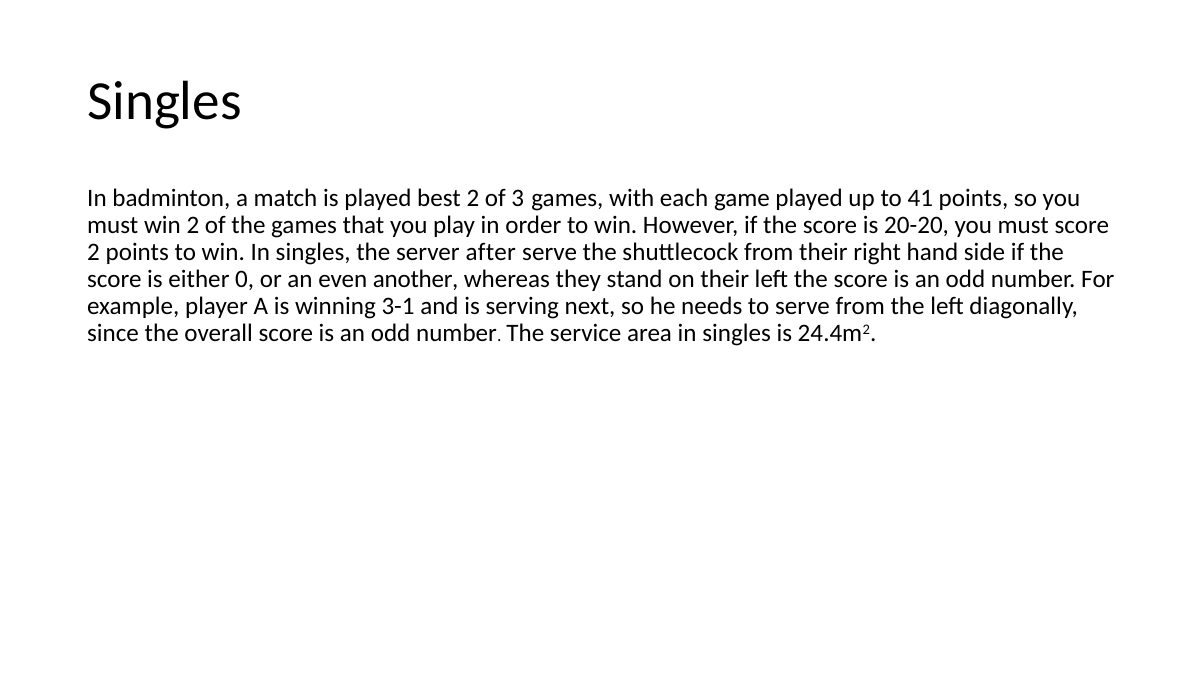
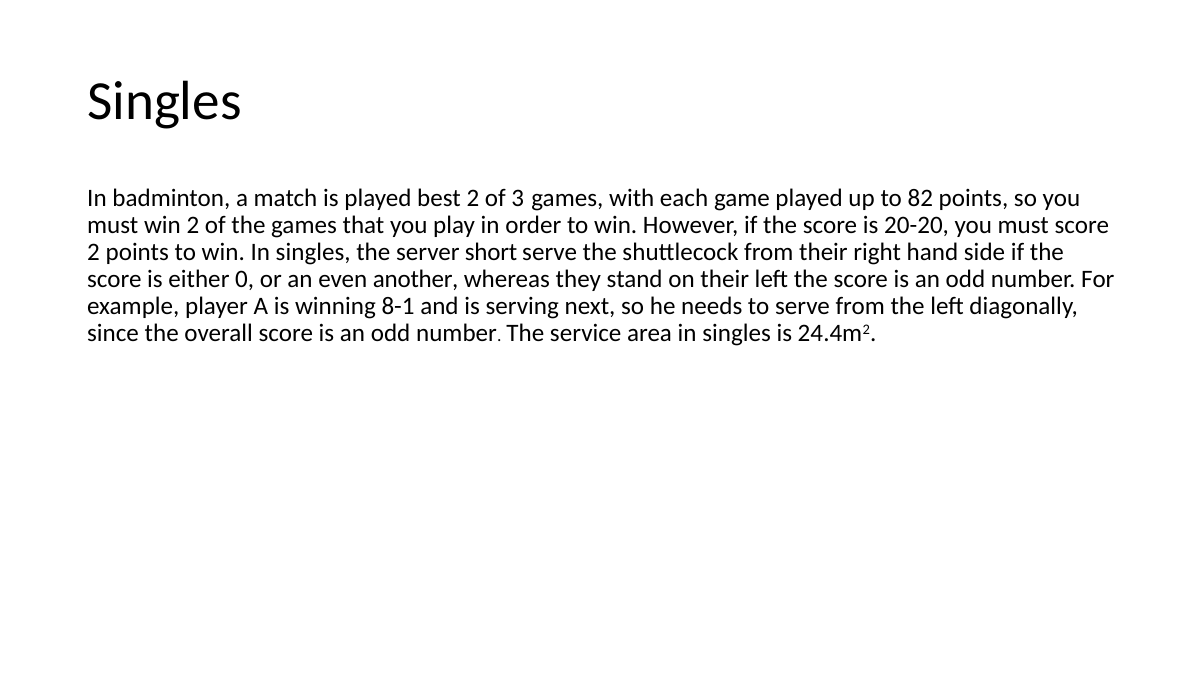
41: 41 -> 82
after: after -> short
3-1: 3-1 -> 8-1
